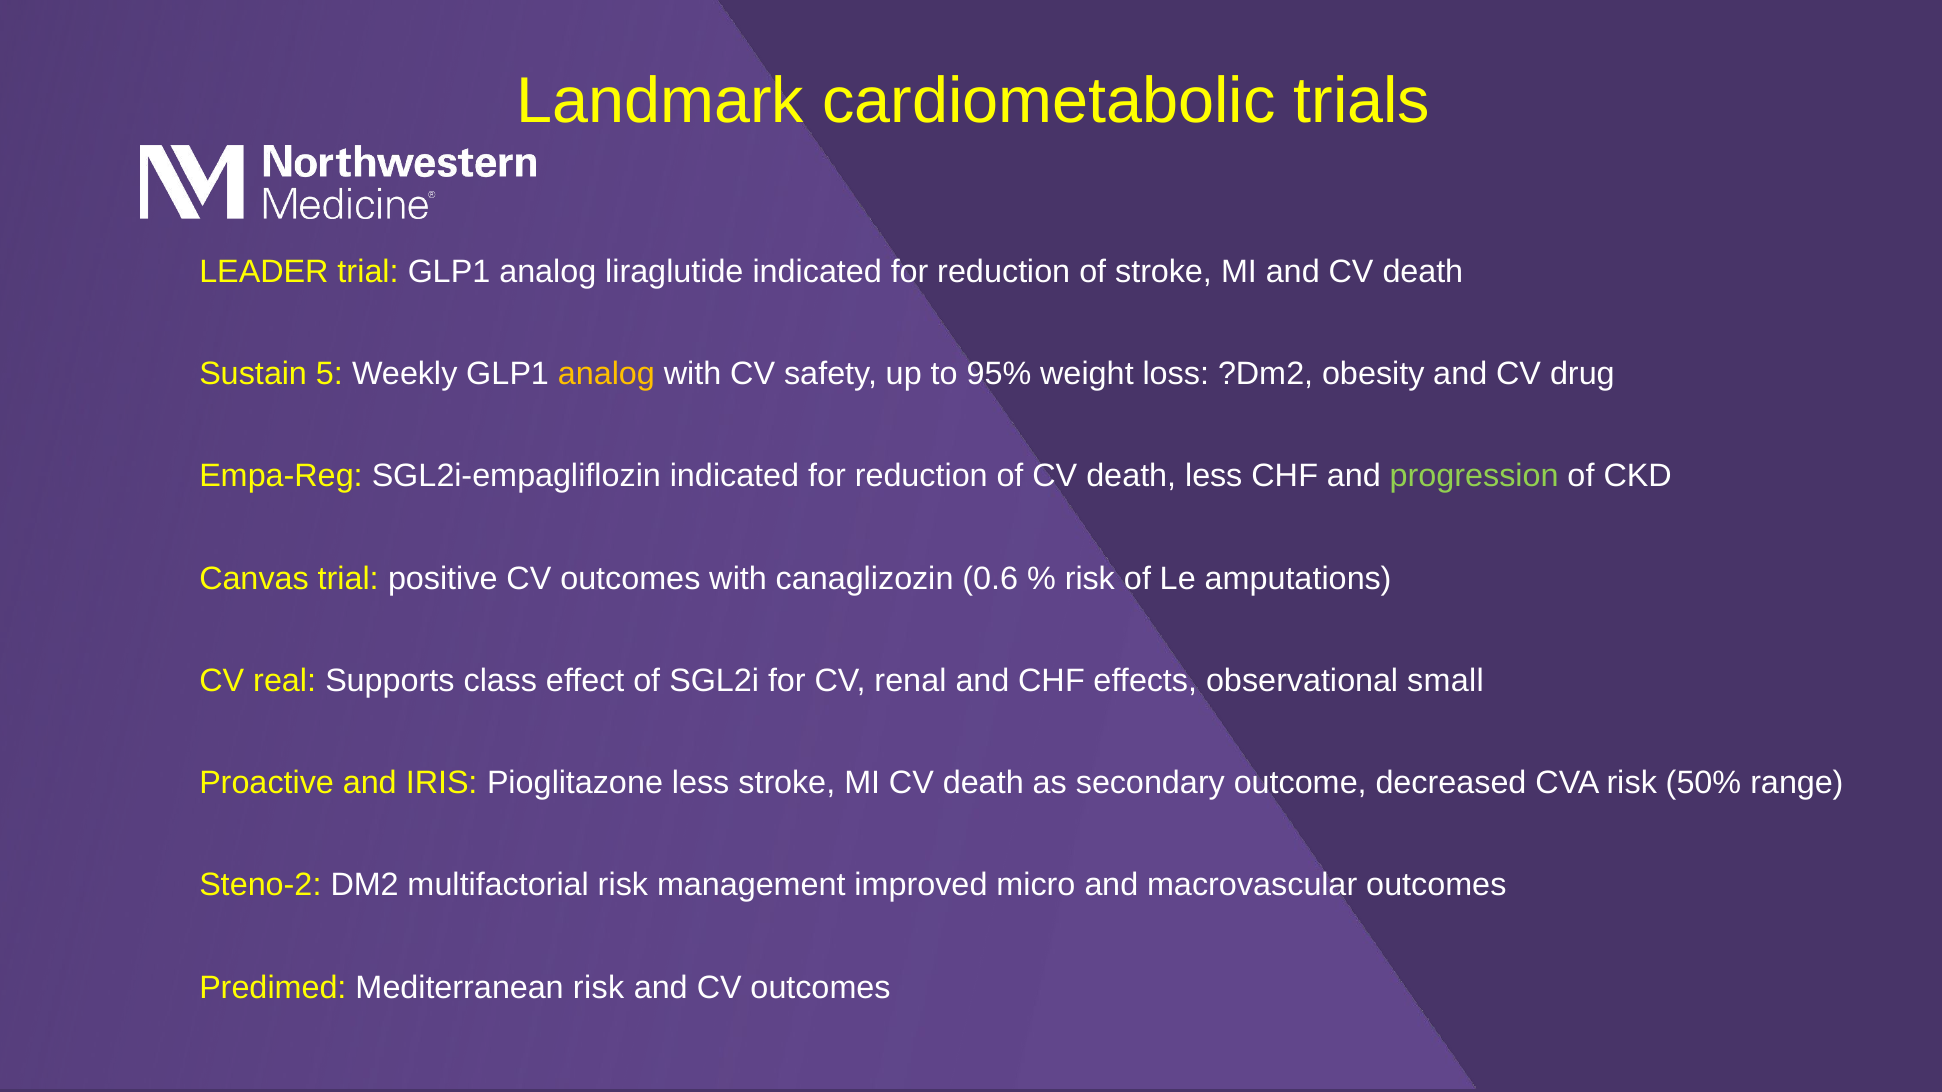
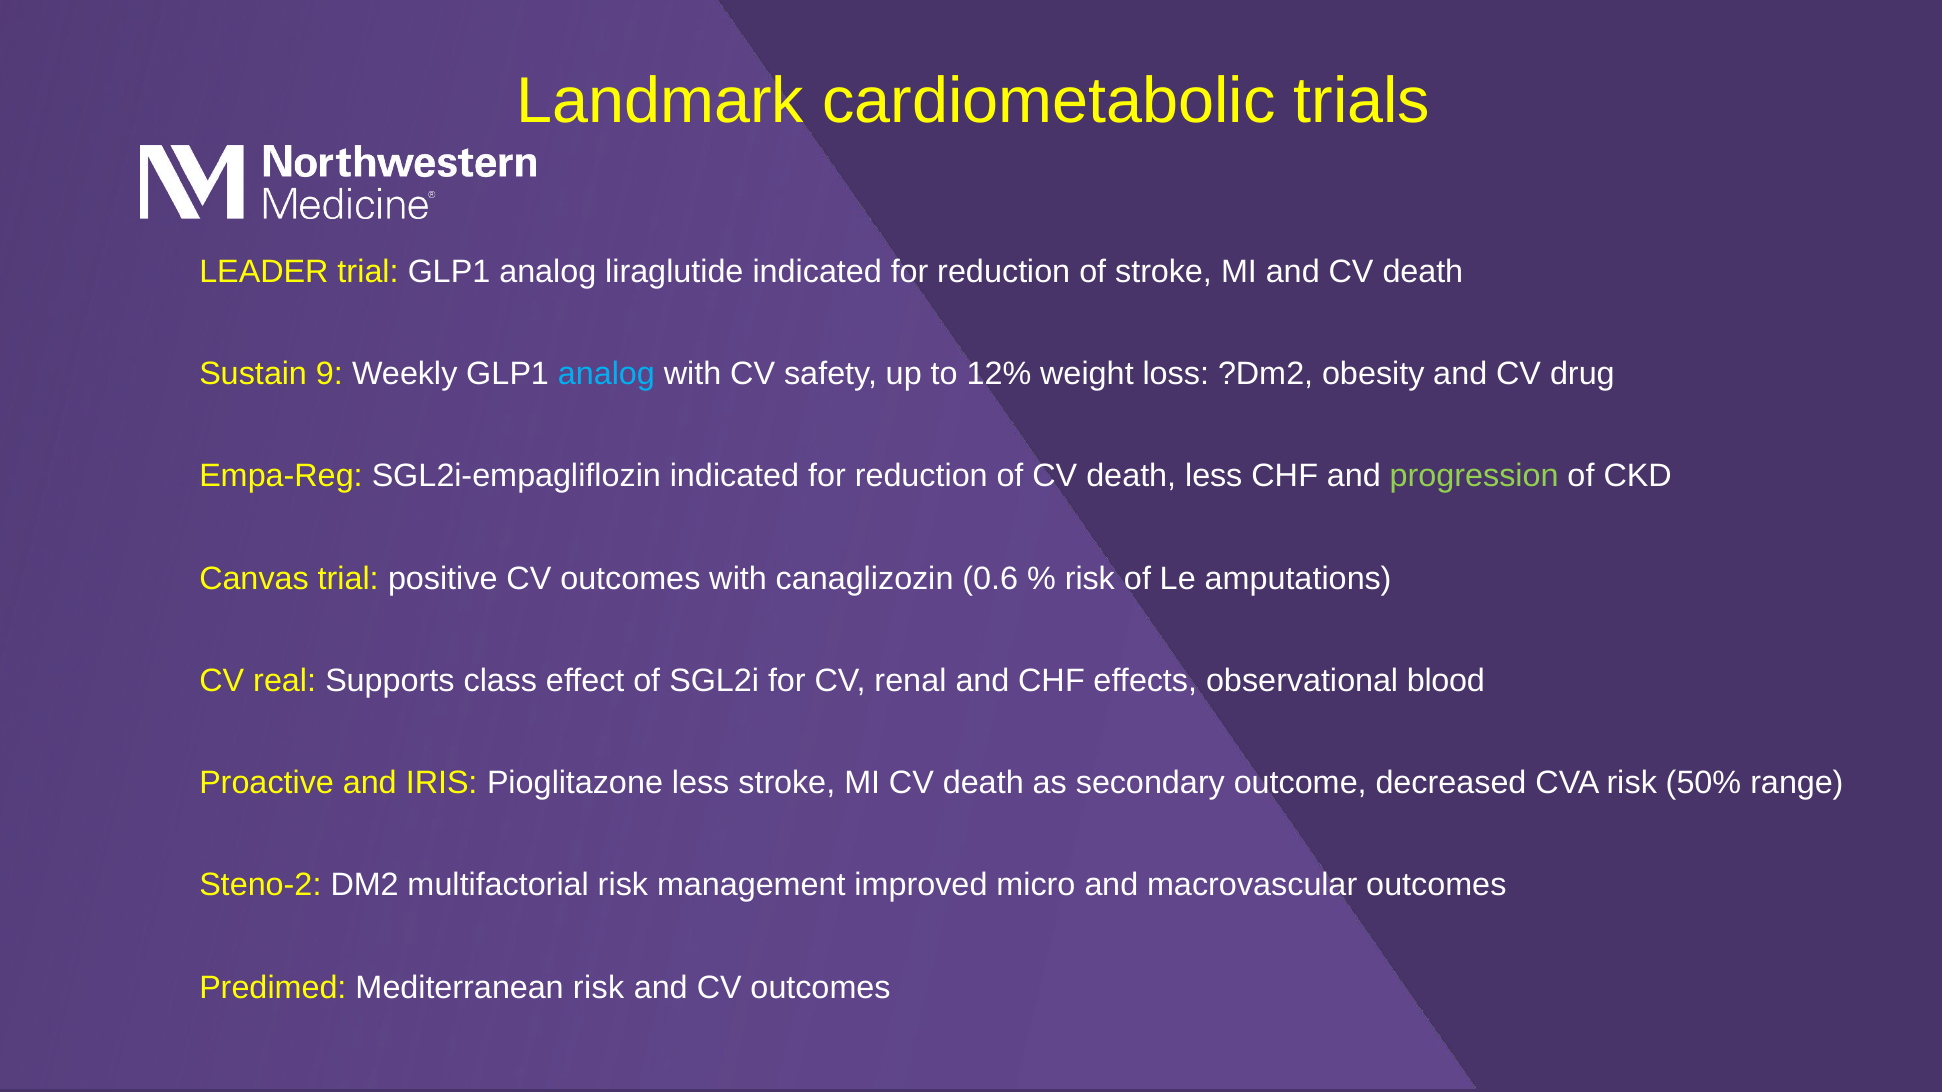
5: 5 -> 9
analog at (606, 374) colour: yellow -> light blue
95%: 95% -> 12%
small: small -> blood
